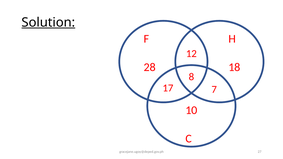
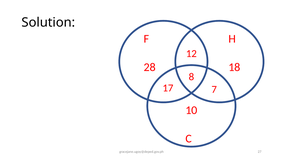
Solution underline: present -> none
